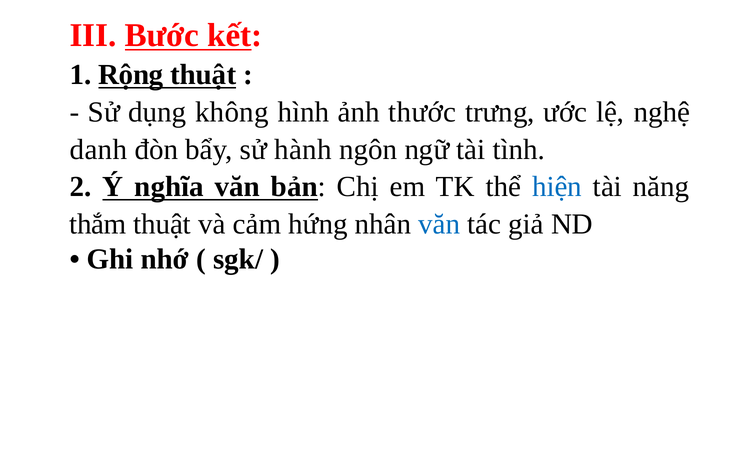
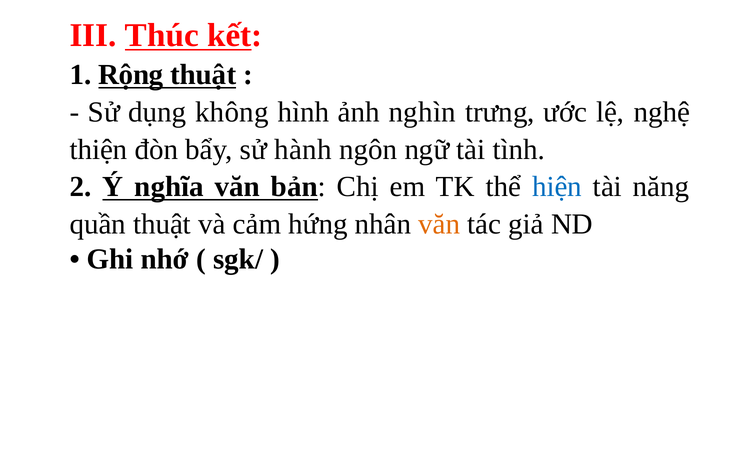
Bước: Bước -> Thúc
thước: thước -> nghìn
danh: danh -> thiện
thắm: thắm -> quần
văn at (439, 224) colour: blue -> orange
